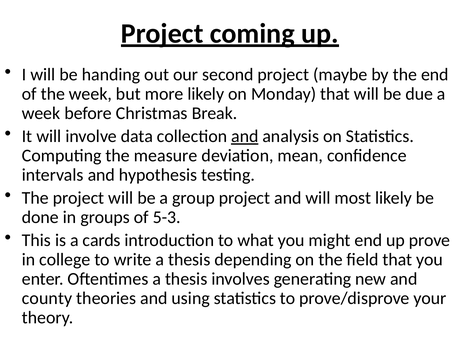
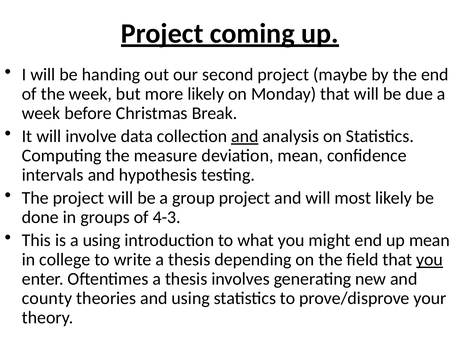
5-3: 5-3 -> 4-3
a cards: cards -> using
up prove: prove -> mean
you at (430, 260) underline: none -> present
